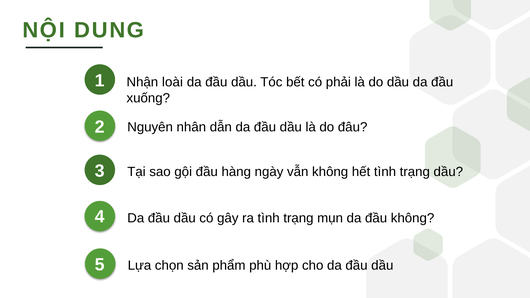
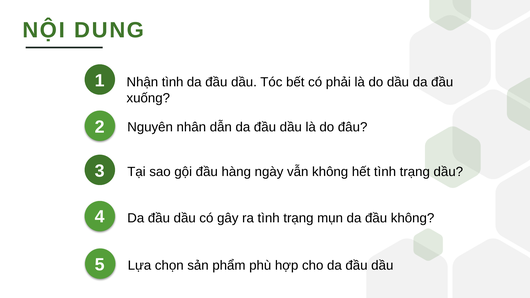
Nhận loài: loài -> tình
